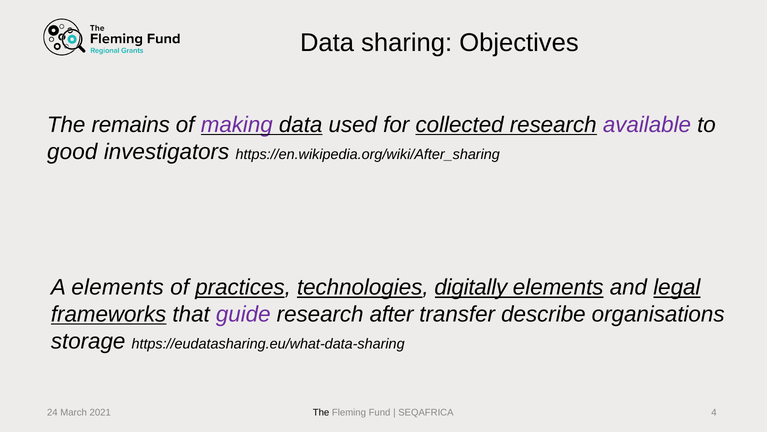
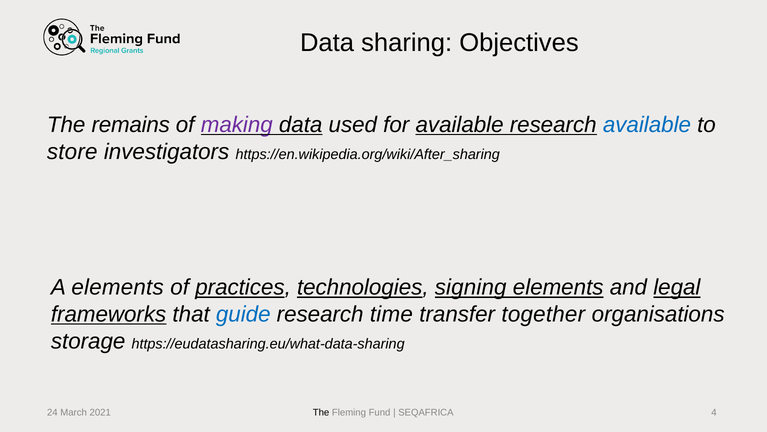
for collected: collected -> available
available at (647, 125) colour: purple -> blue
good: good -> store
digitally: digitally -> signing
guide colour: purple -> blue
after: after -> time
describe: describe -> together
